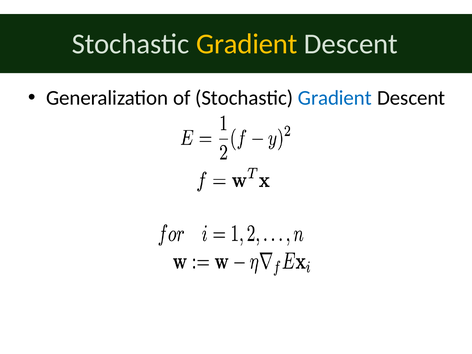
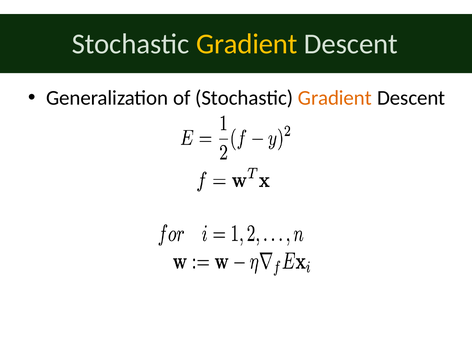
Gradient at (335, 98) colour: blue -> orange
